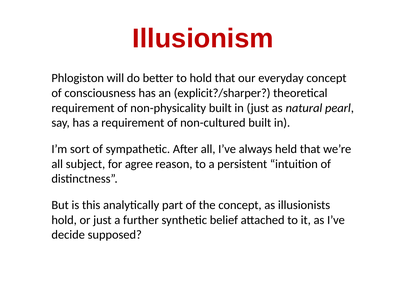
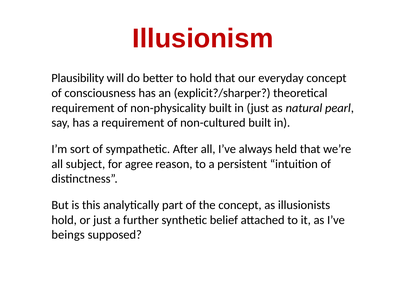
Phlogiston: Phlogiston -> Plausibility
decide: decide -> beings
